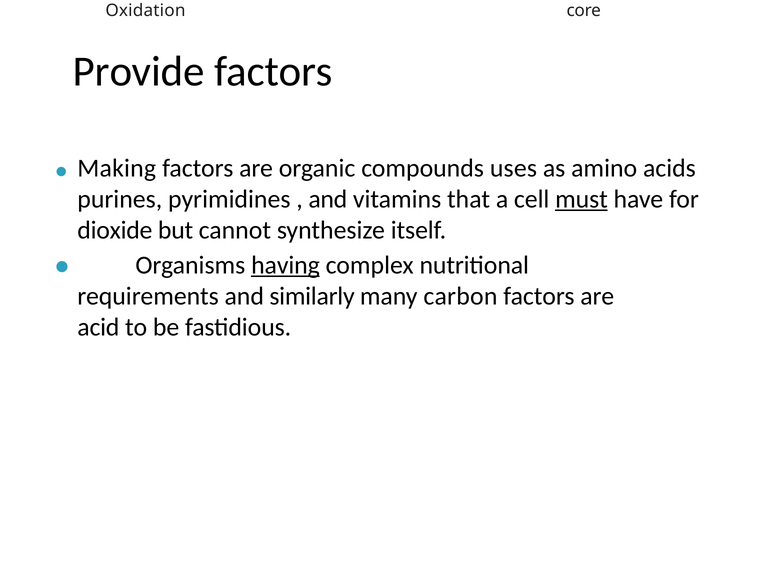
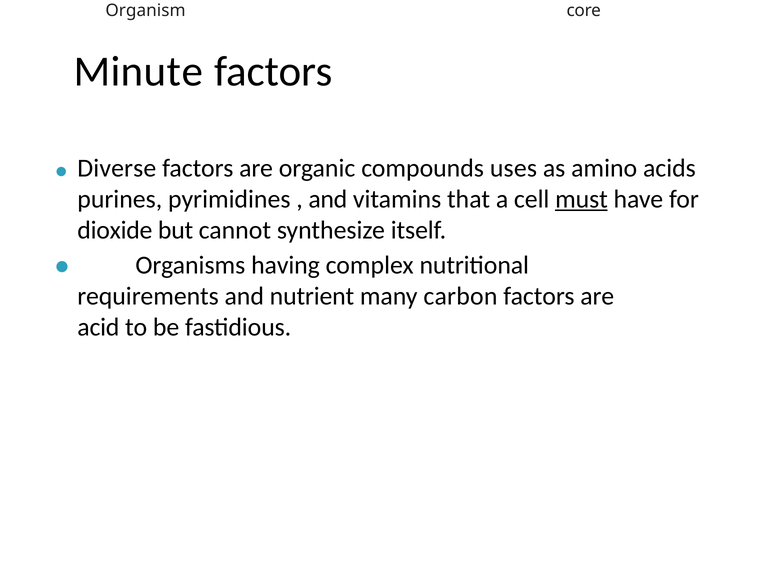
Oxidation: Oxidation -> Organism
Provide: Provide -> Minute
Making: Making -> Diverse
having underline: present -> none
similarly: similarly -> nutrient
